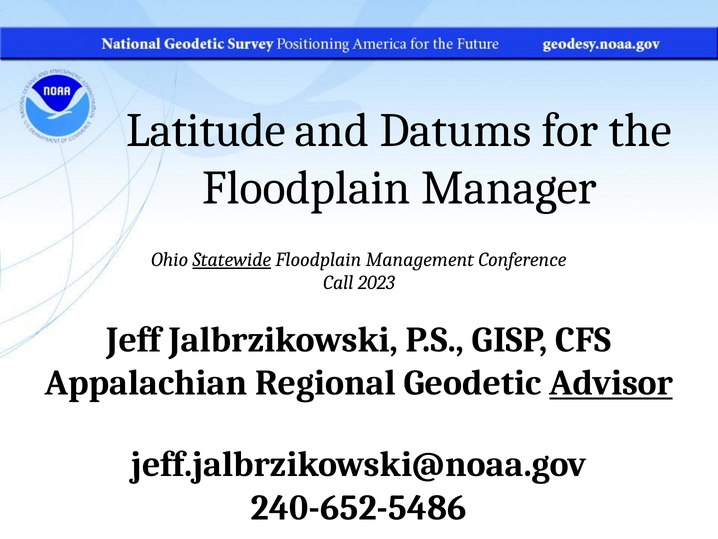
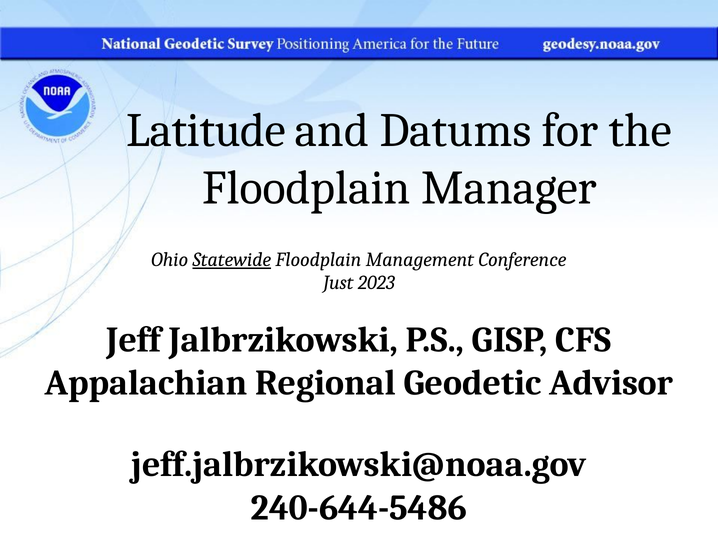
Call: Call -> Just
Advisor underline: present -> none
240-652-5486: 240-652-5486 -> 240-644-5486
